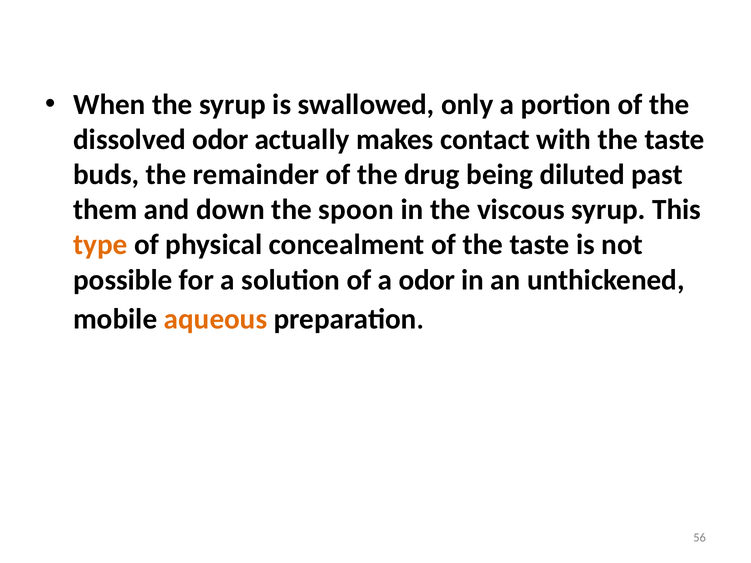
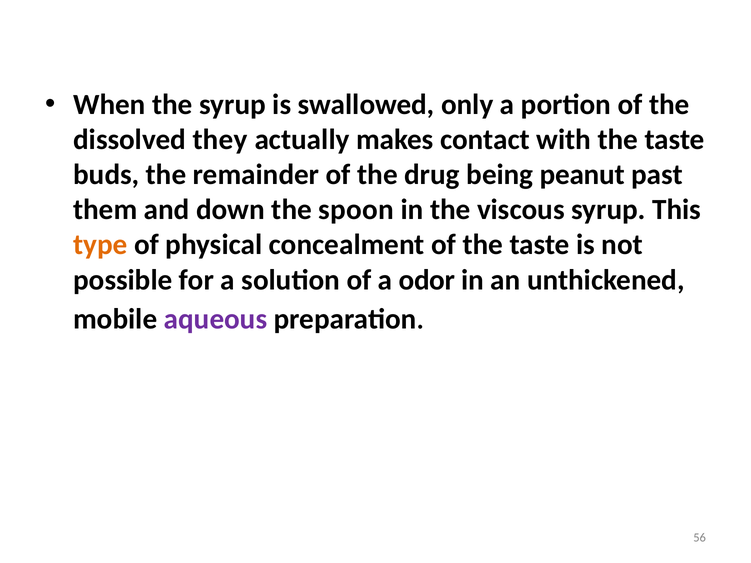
dissolved odor: odor -> they
diluted: diluted -> peanut
aqueous colour: orange -> purple
